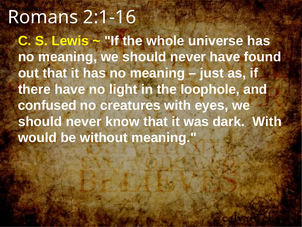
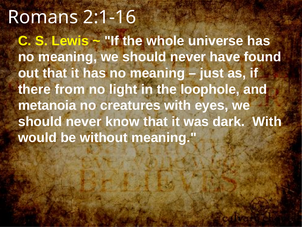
there have: have -> from
confused: confused -> metanoia
